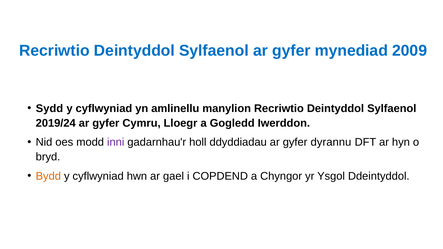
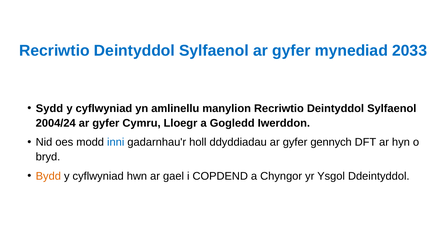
2009: 2009 -> 2033
2019/24: 2019/24 -> 2004/24
inni colour: purple -> blue
dyrannu: dyrannu -> gennych
